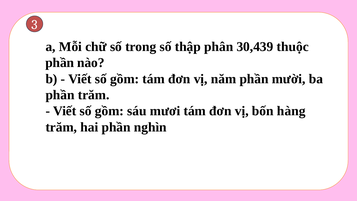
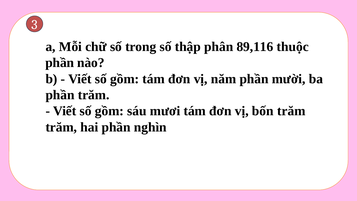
30,439: 30,439 -> 89,116
bốn hàng: hàng -> trăm
